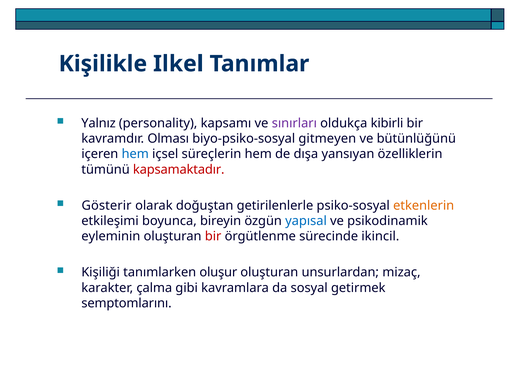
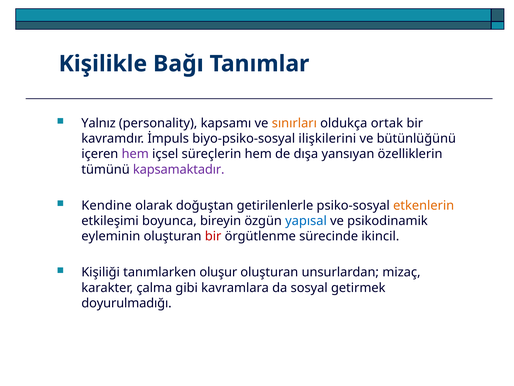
Ilkel: Ilkel -> Bağı
sınırları colour: purple -> orange
kibirli: kibirli -> ortak
Olması: Olması -> İmpuls
gitmeyen: gitmeyen -> ilişkilerini
hem at (135, 154) colour: blue -> purple
kapsamaktadır colour: red -> purple
Gösterir: Gösterir -> Kendine
semptomlarını: semptomlarını -> doyurulmadığı
